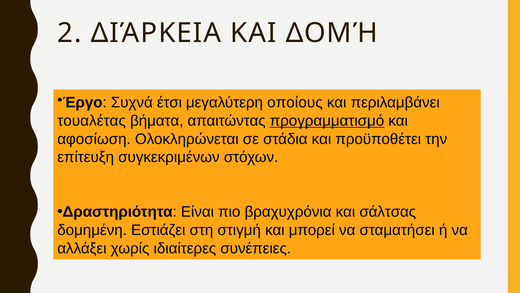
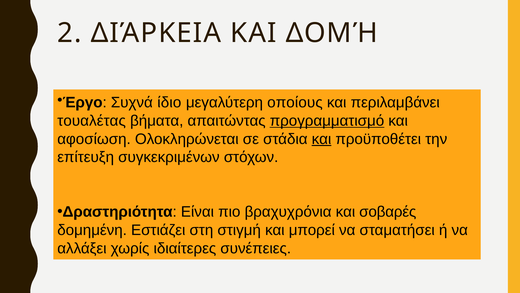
έτσι: έτσι -> ίδιο
και at (322, 139) underline: none -> present
σάλτσας: σάλτσας -> σοβαρές
